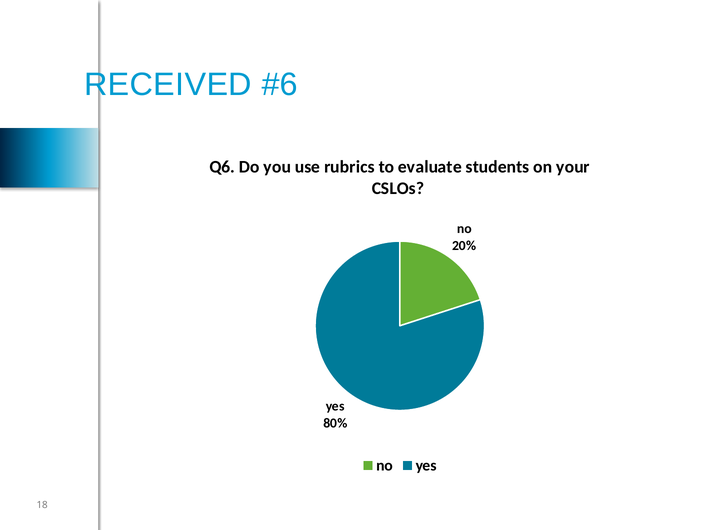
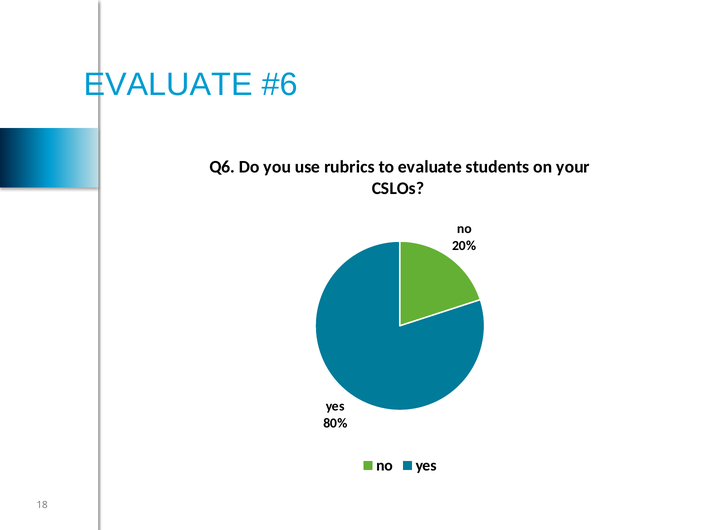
RECEIVED at (168, 85): RECEIVED -> EVALUATE
